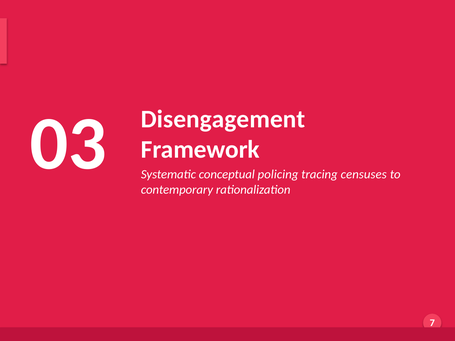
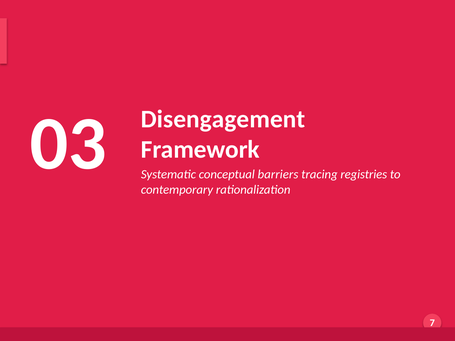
policing: policing -> barriers
censuses: censuses -> registries
